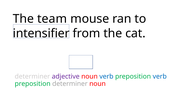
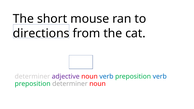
team: team -> short
intensifier: intensifier -> directions
